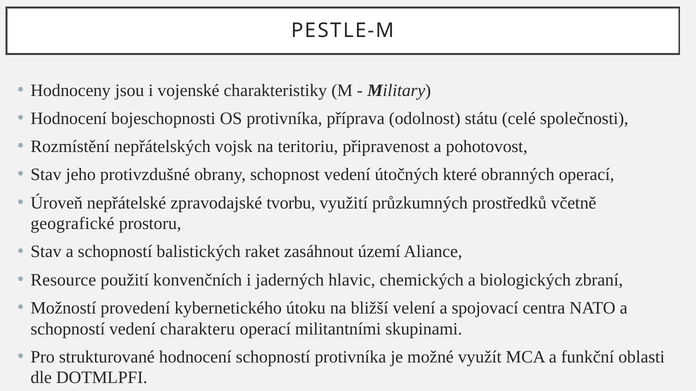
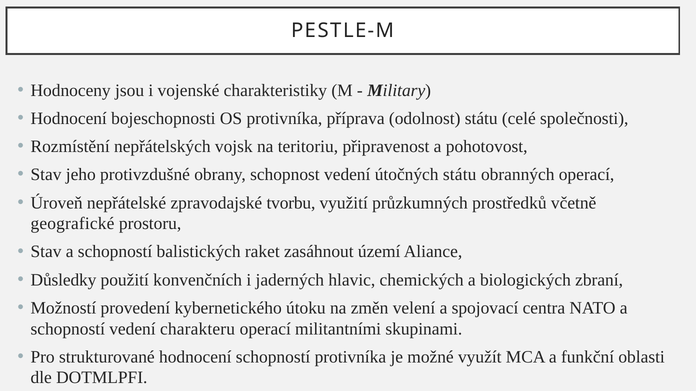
útočných které: které -> státu
Resource: Resource -> Důsledky
bližší: bližší -> změn
